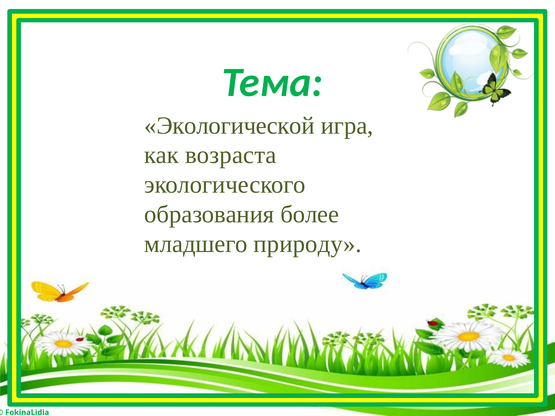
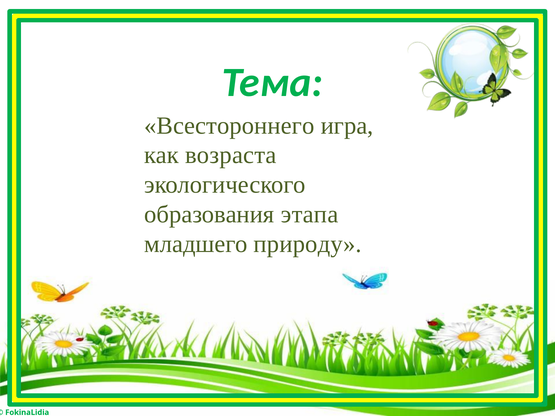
Экологической: Экологической -> Всестороннего
более: более -> этапа
